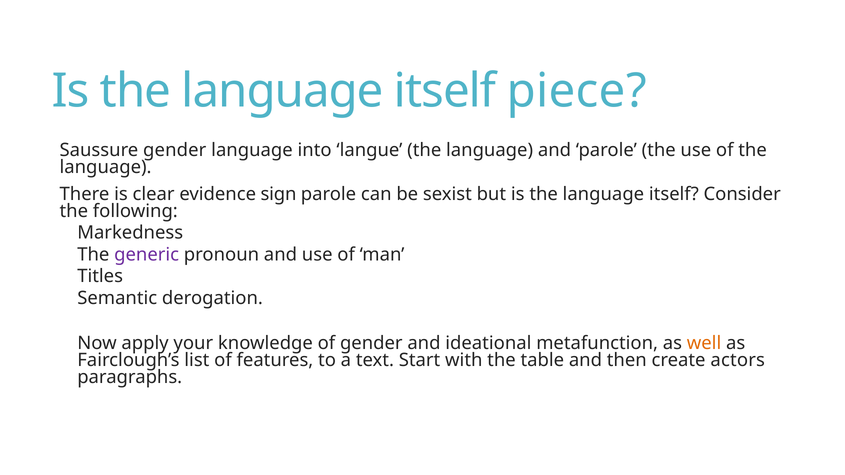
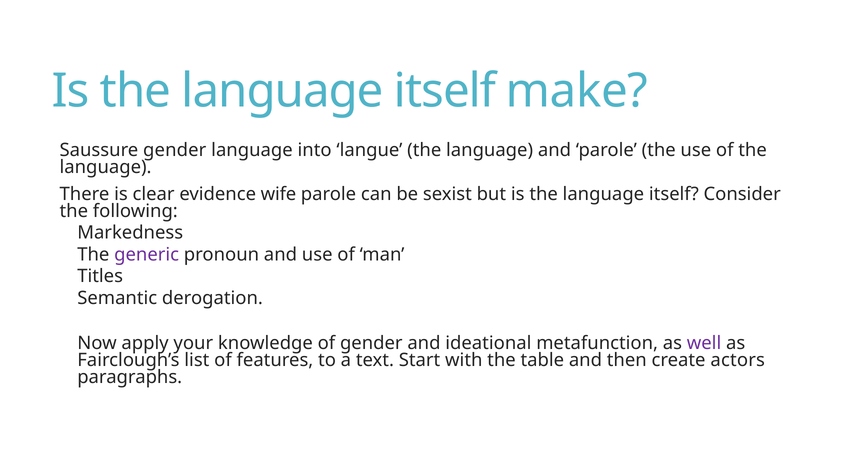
piece: piece -> make
sign: sign -> wife
well colour: orange -> purple
